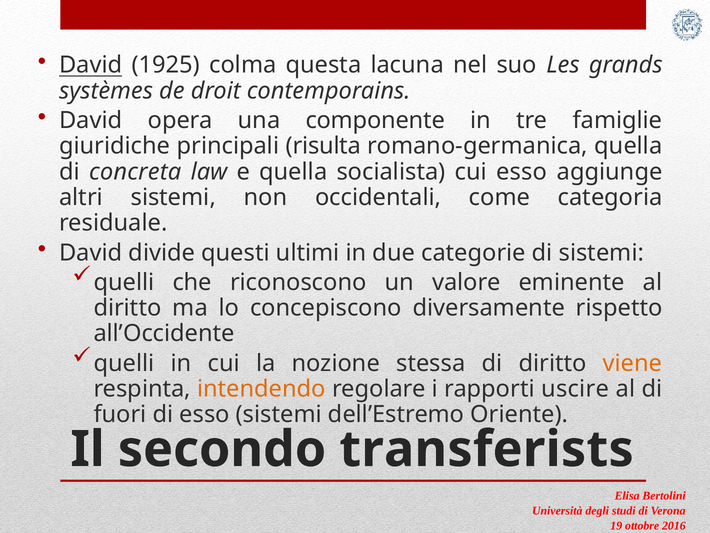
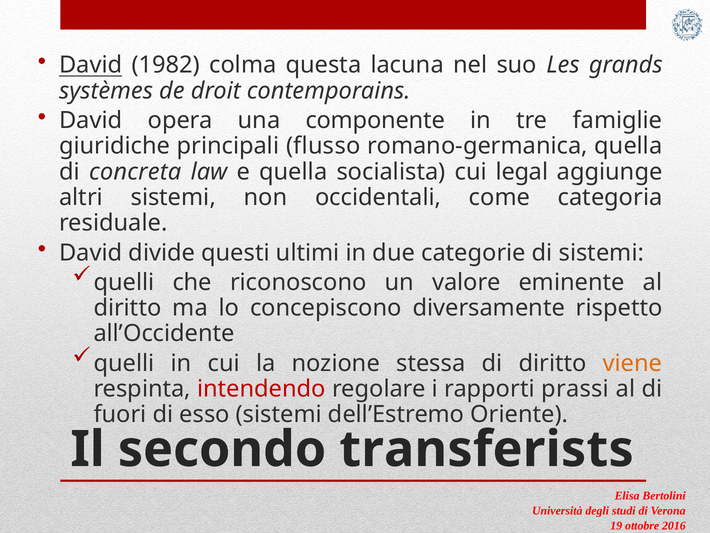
1925: 1925 -> 1982
risulta: risulta -> flusso
cui esso: esso -> legal
intendendo colour: orange -> red
uscire: uscire -> prassi
